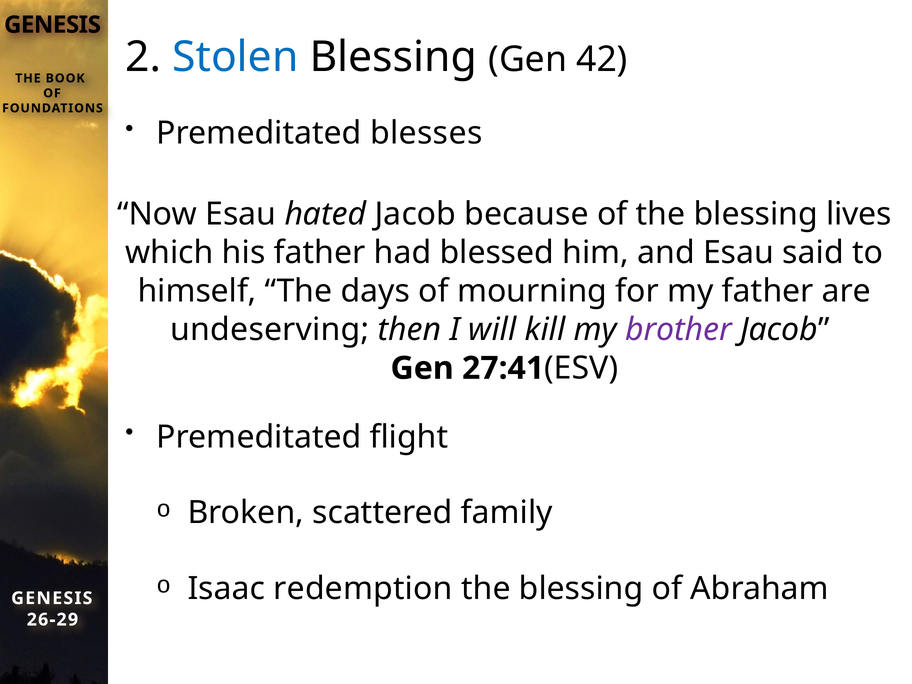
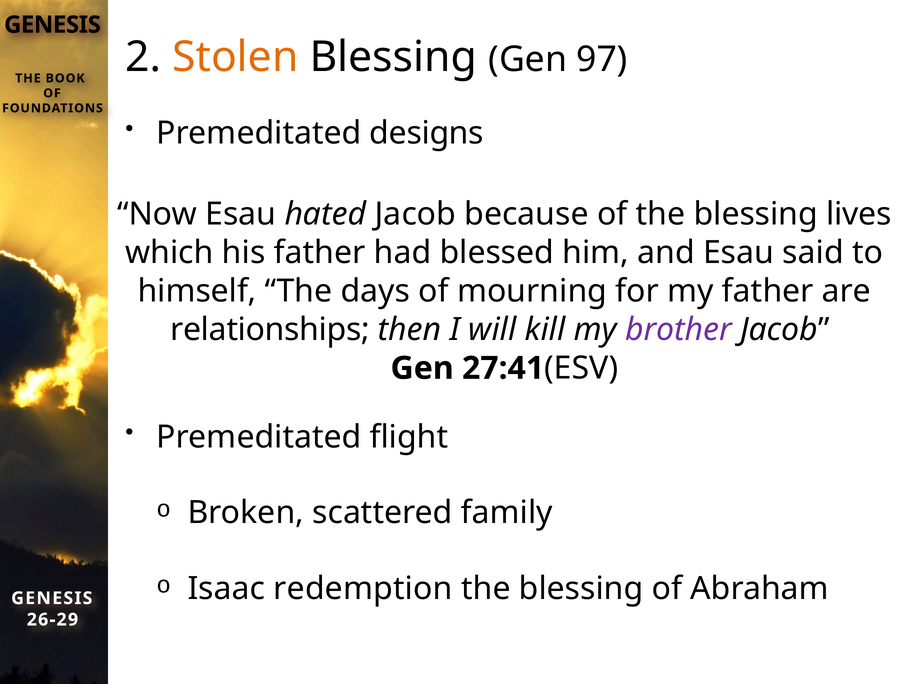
Stolen colour: blue -> orange
42: 42 -> 97
blesses: blesses -> designs
undeserving: undeserving -> relationships
